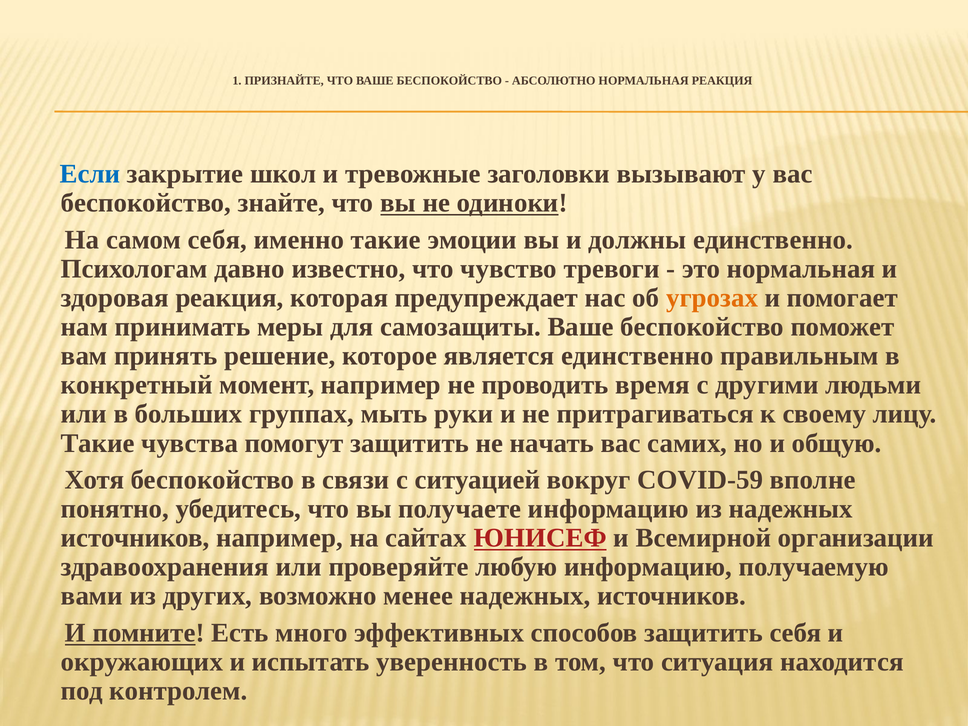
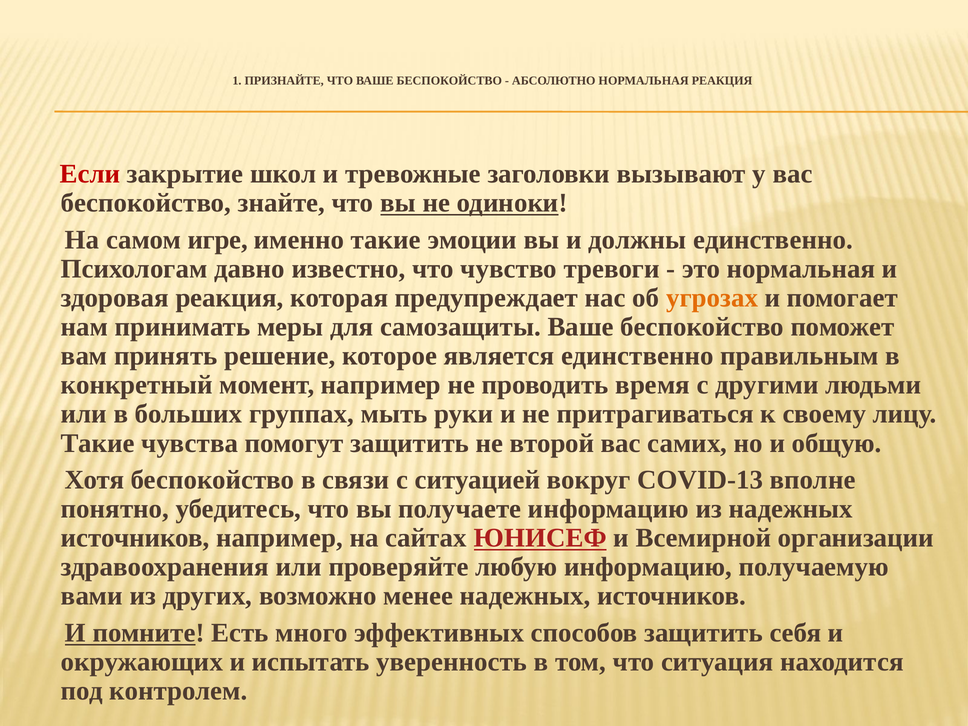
Если colour: blue -> red
самом себя: себя -> игре
начать: начать -> второй
COVID-59: COVID-59 -> COVID-13
